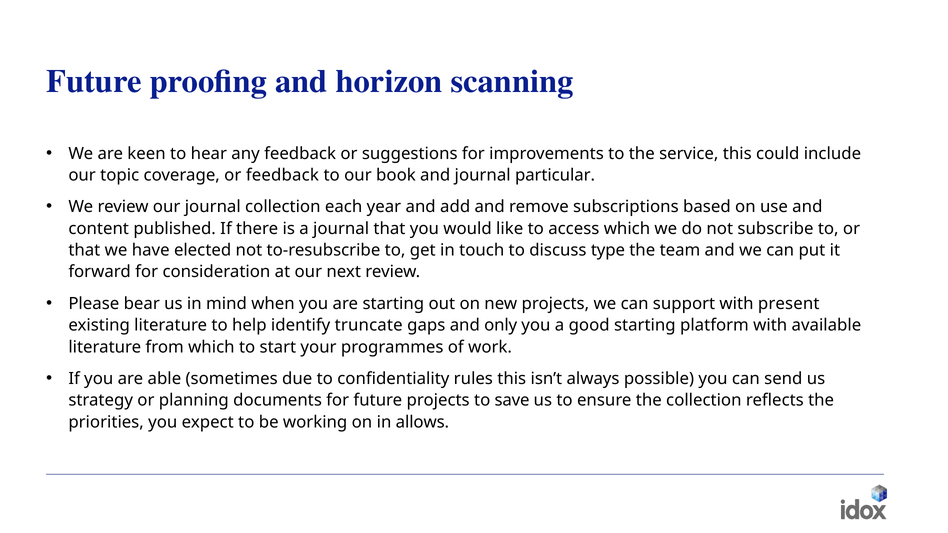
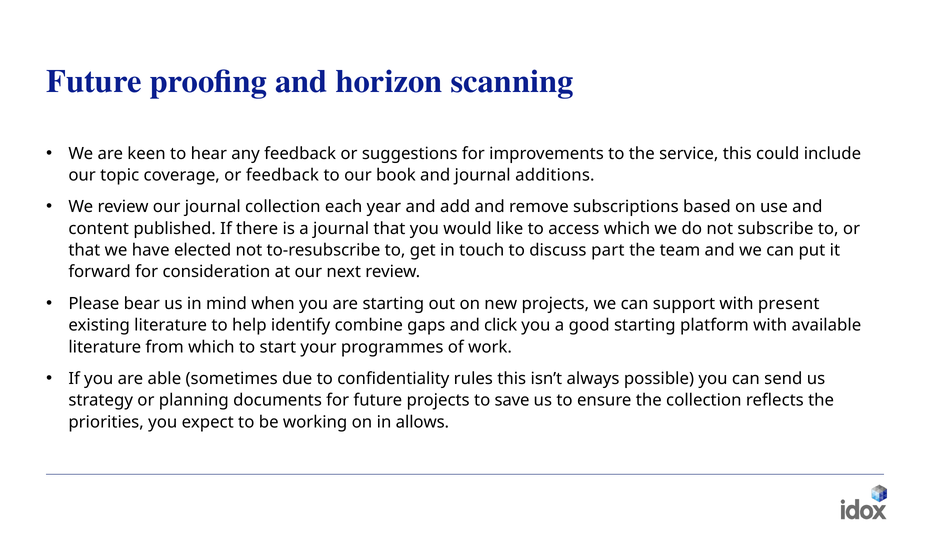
particular: particular -> additions
type: type -> part
truncate: truncate -> combine
only: only -> click
